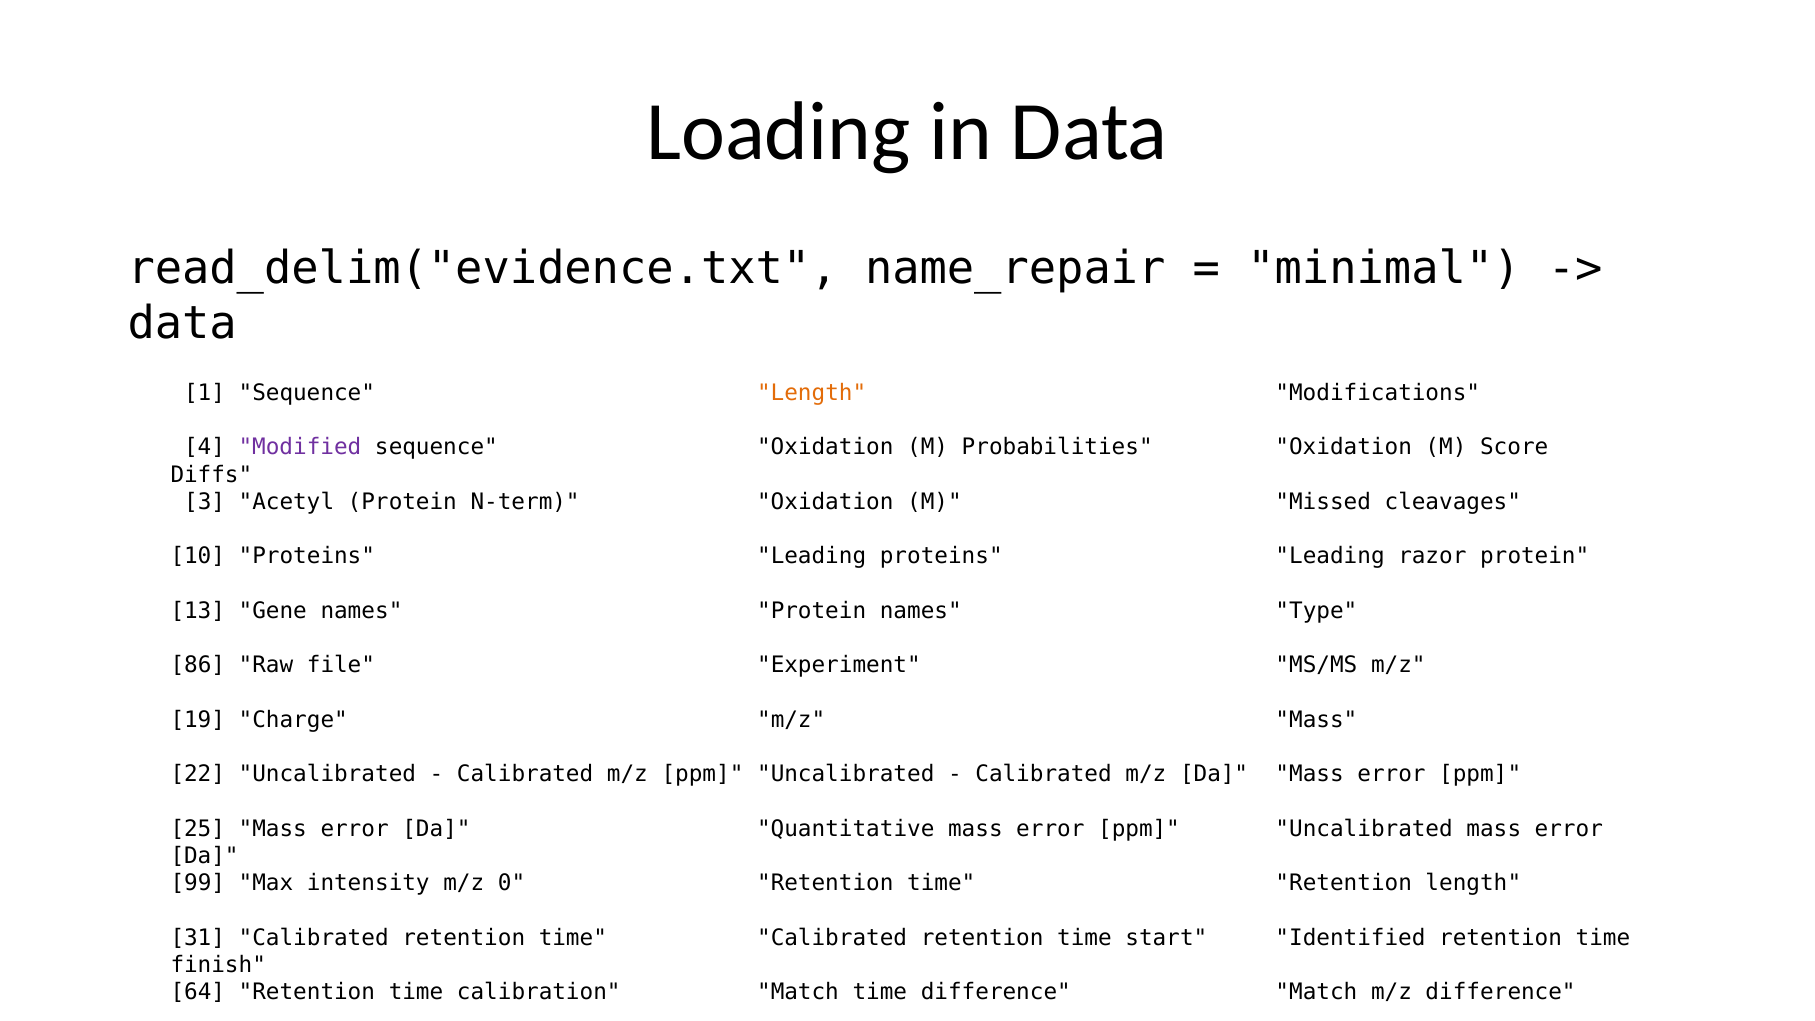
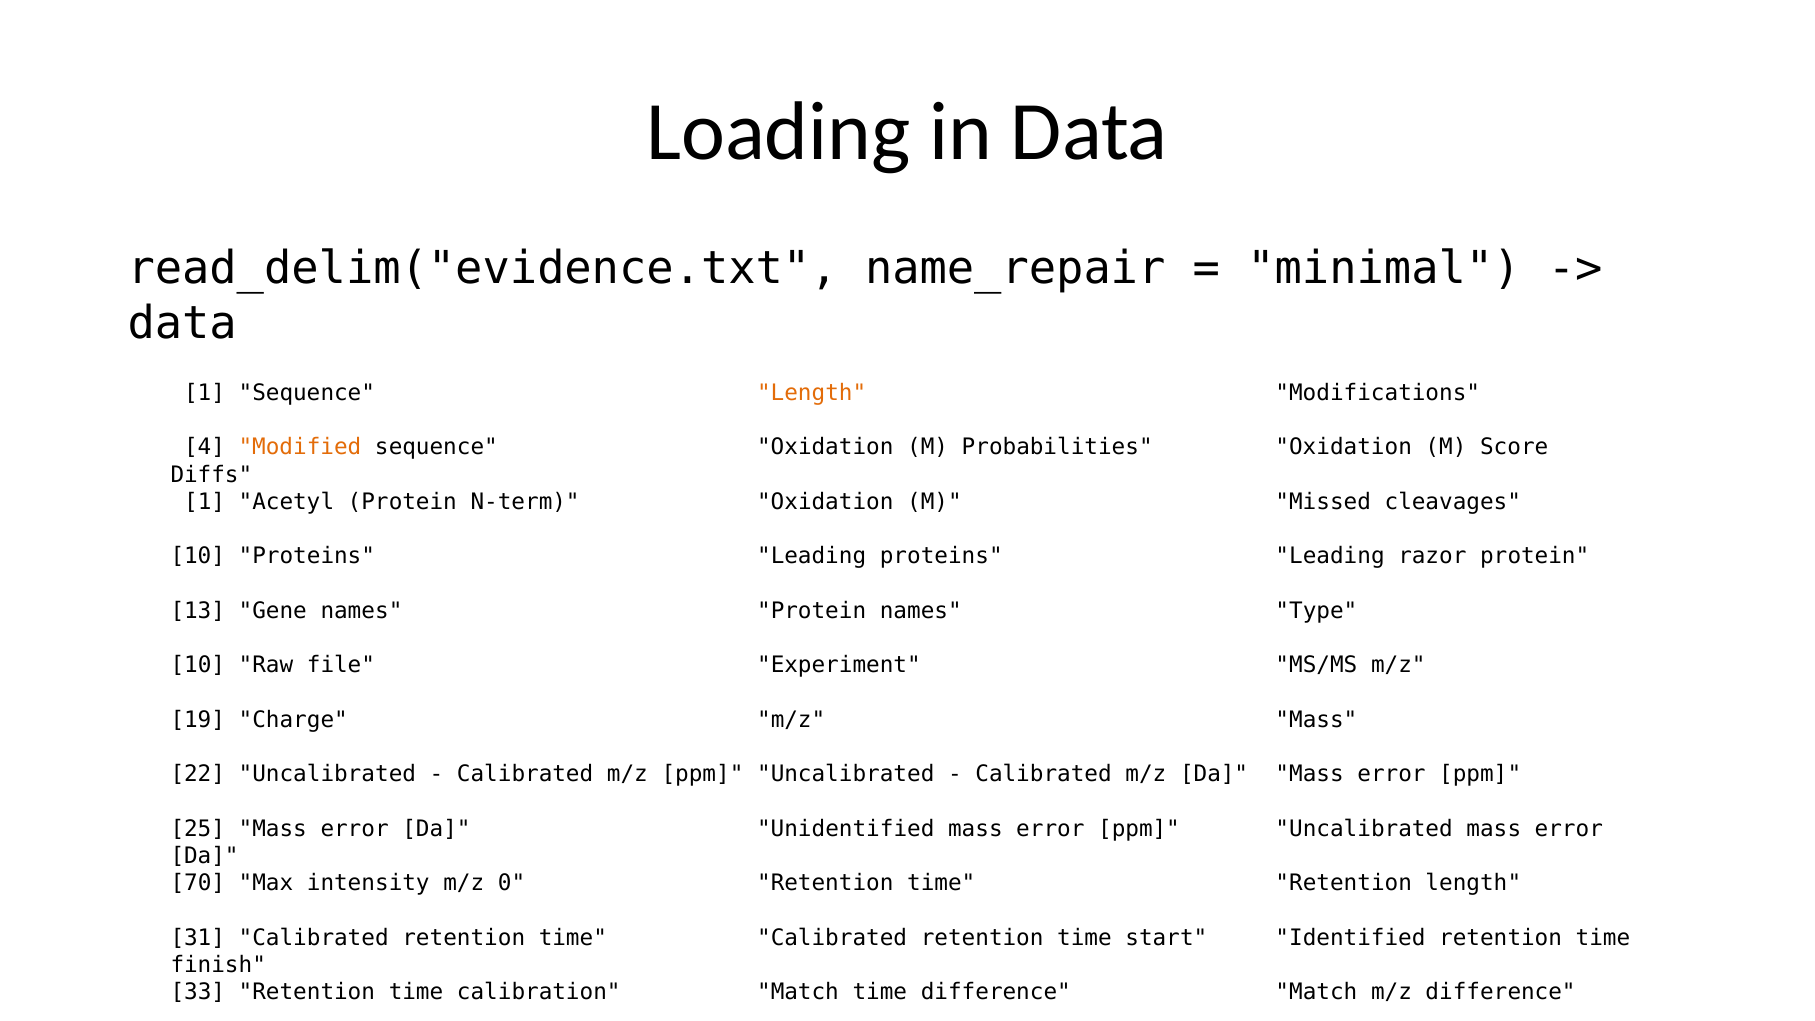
Modified colour: purple -> orange
3 at (205, 502): 3 -> 1
86 at (198, 665): 86 -> 10
Quantitative: Quantitative -> Unidentified
99: 99 -> 70
64: 64 -> 33
